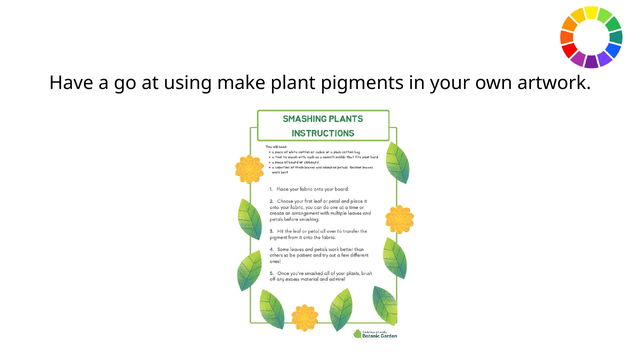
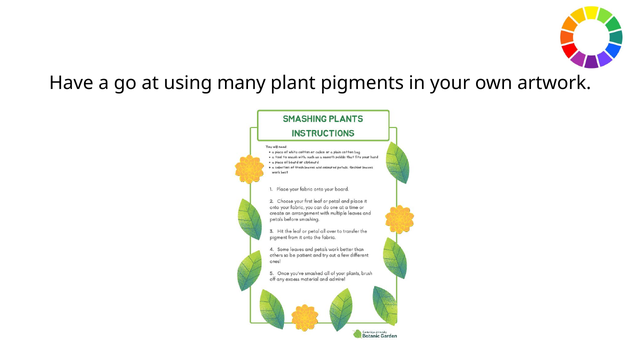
make: make -> many
